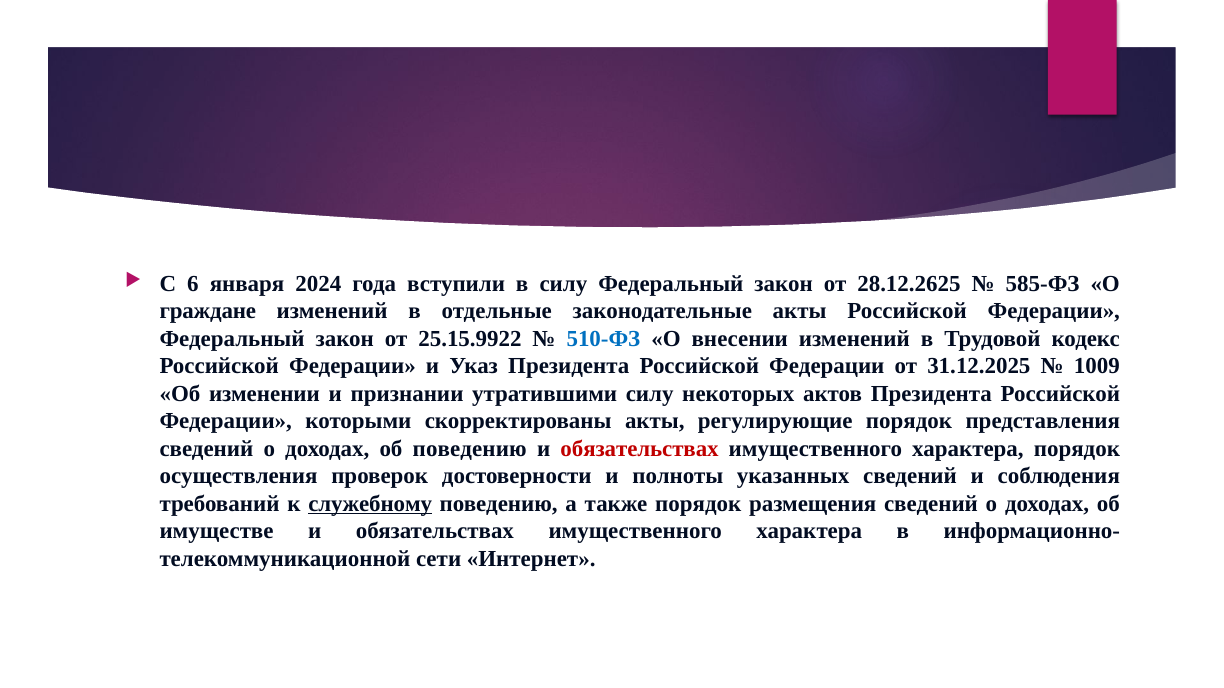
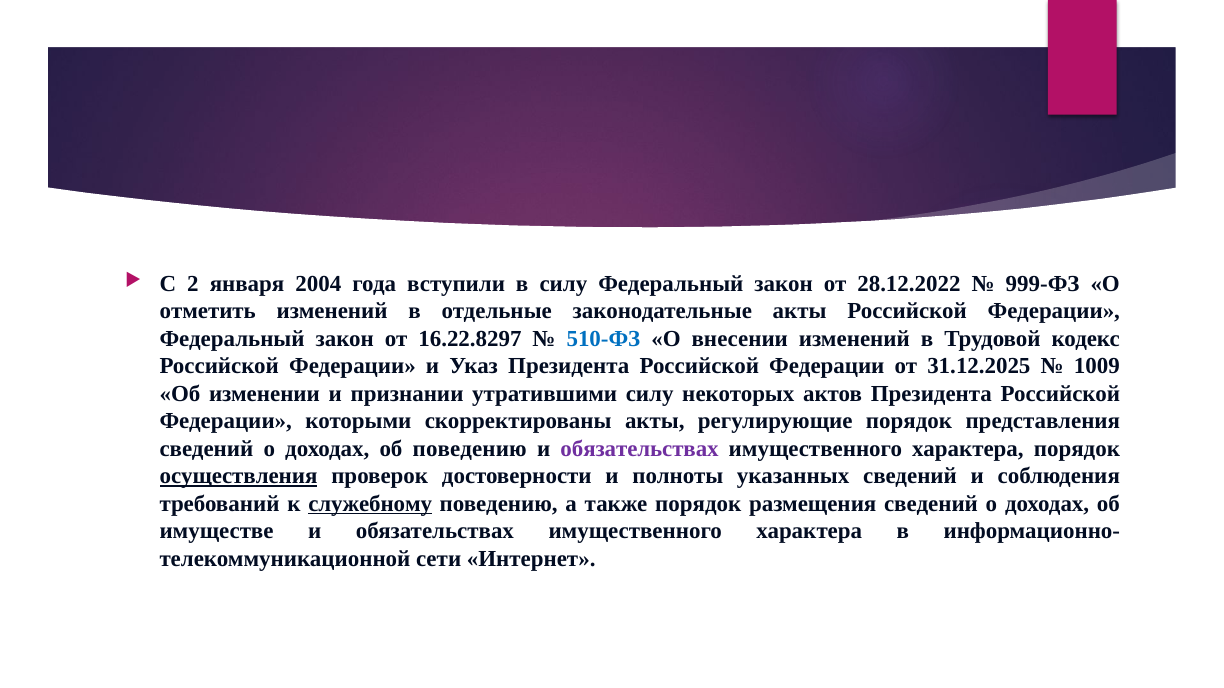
6: 6 -> 2
2024: 2024 -> 2004
28.12.2625: 28.12.2625 -> 28.12.2022
585-ФЗ: 585-ФЗ -> 999-ФЗ
граждане: граждане -> отметить
25.15.9922: 25.15.9922 -> 16.22.8297
обязательствах at (640, 449) colour: red -> purple
осуществления underline: none -> present
